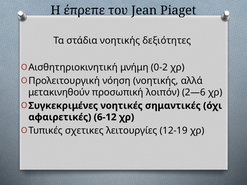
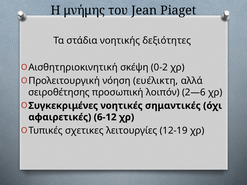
έπρεπε: έπρεπε -> μνήμης
μνήμη: μνήμη -> σκέψη
νόηση νοητικής: νοητικής -> ευέλικτη
μετακινηθούν: μετακινηθούν -> σειροθέτησης
